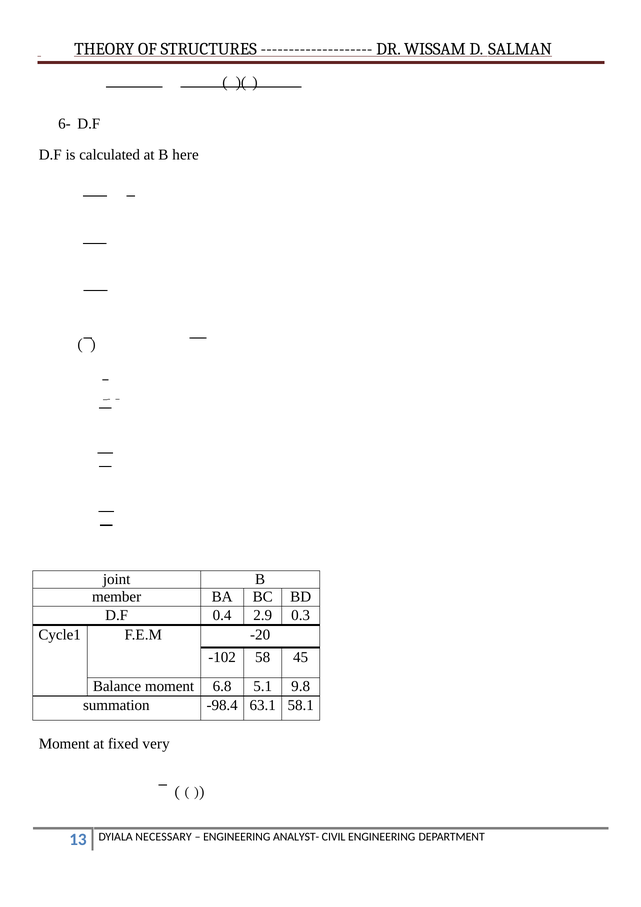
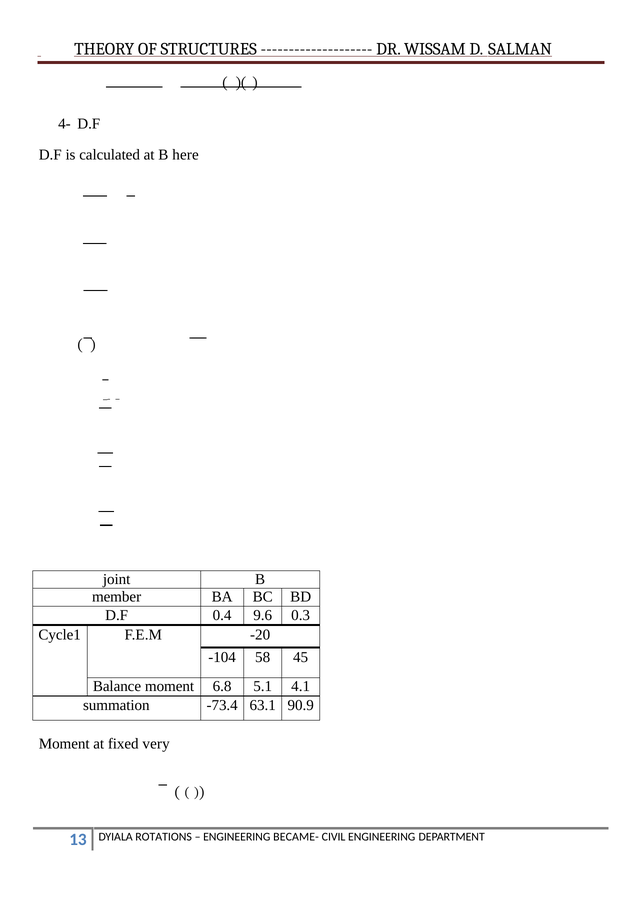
6-: 6- -> 4-
2.9: 2.9 -> 9.6
-102: -102 -> -104
9.8: 9.8 -> 4.1
-98.4: -98.4 -> -73.4
58.1: 58.1 -> 90.9
NECESSARY: NECESSARY -> ROTATIONS
ANALYST-: ANALYST- -> BECAME-
